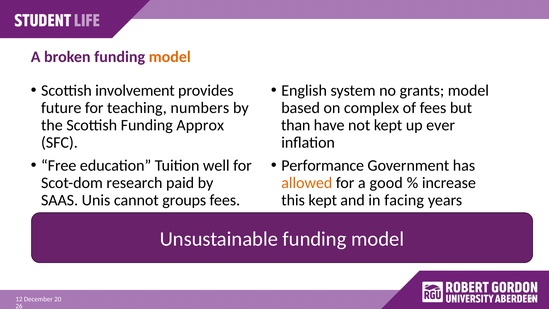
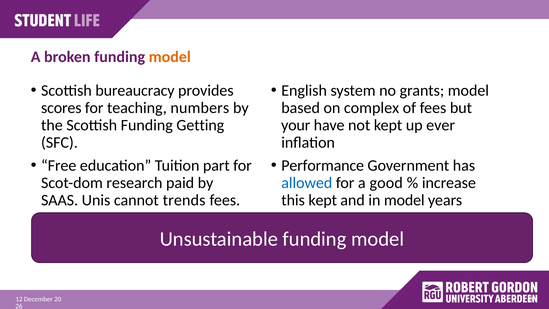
involvement: involvement -> bureaucracy
future: future -> scores
Approx: Approx -> Getting
than: than -> your
well: well -> part
allowed colour: orange -> blue
groups: groups -> trends
in facing: facing -> model
